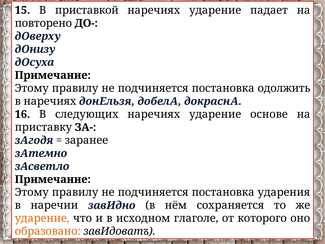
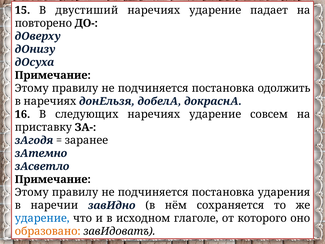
приставкой: приставкой -> двустиший
основе: основе -> совсем
ударение at (42, 218) colour: orange -> blue
